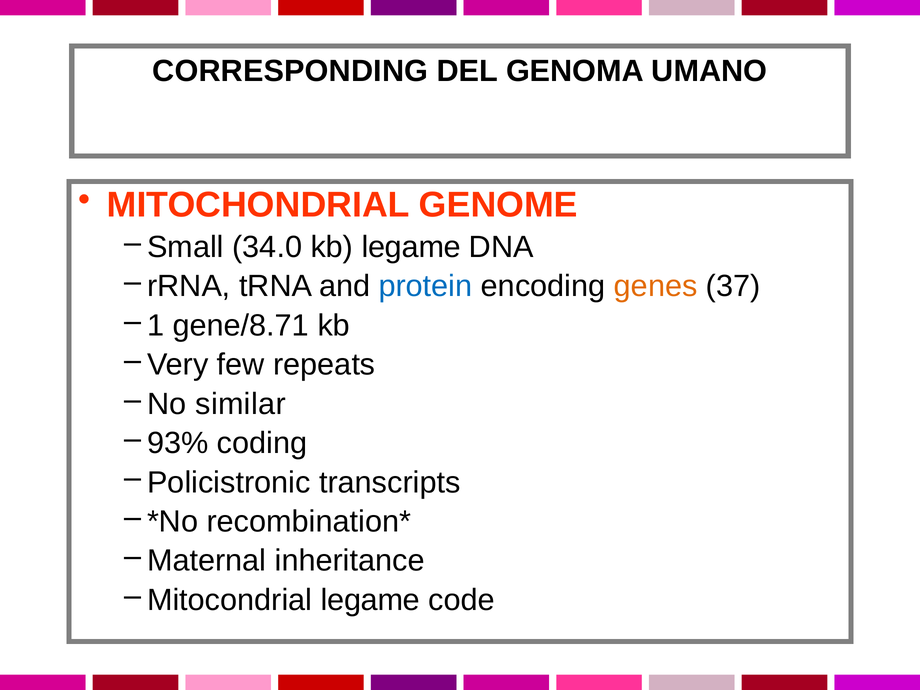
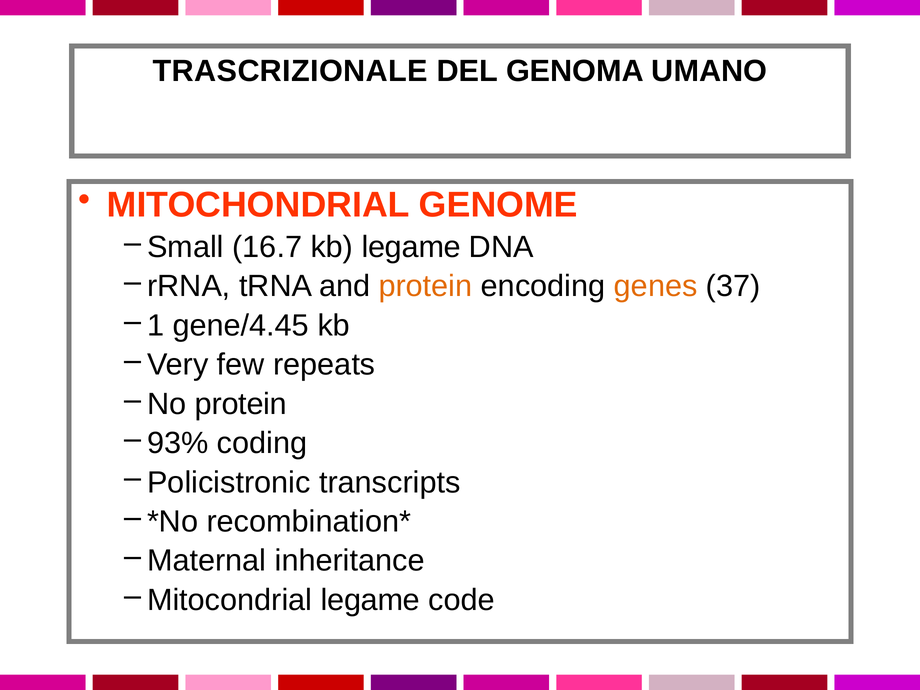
CORRESPONDING: CORRESPONDING -> TRASCRIZIONALE
34.0: 34.0 -> 16.7
protein at (426, 286) colour: blue -> orange
gene/8.71: gene/8.71 -> gene/4.45
No similar: similar -> protein
